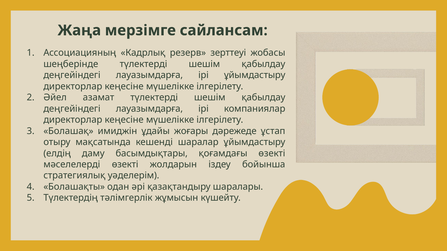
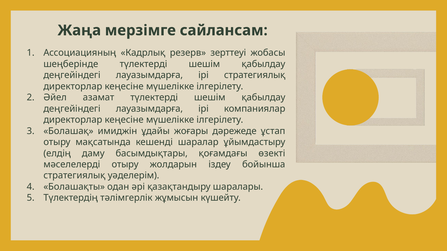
ірі ұйымдастыру: ұйымдастыру -> стратегиялық
мәселелерді өзекті: өзекті -> отыру
